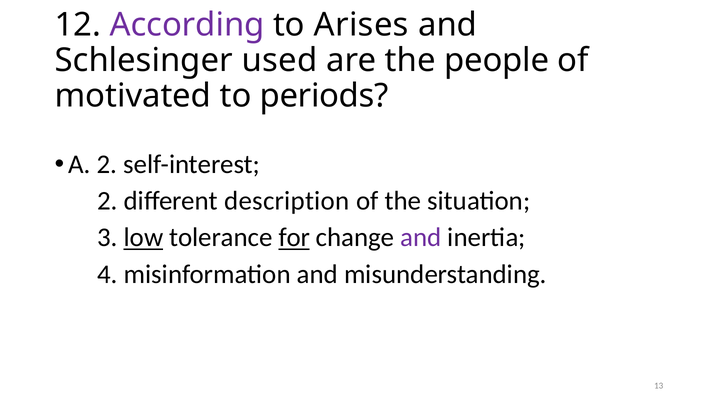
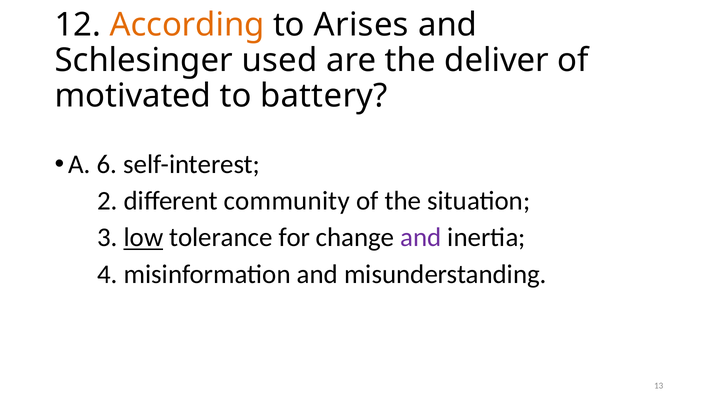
According colour: purple -> orange
people: people -> deliver
periods: periods -> battery
A 2: 2 -> 6
description: description -> community
for underline: present -> none
